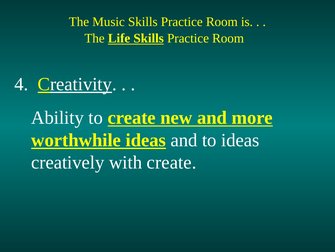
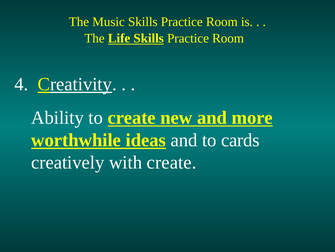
to ideas: ideas -> cards
